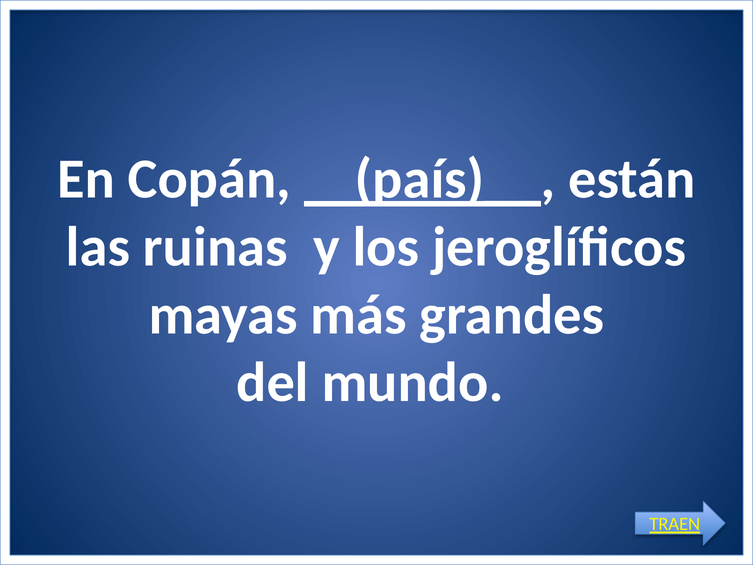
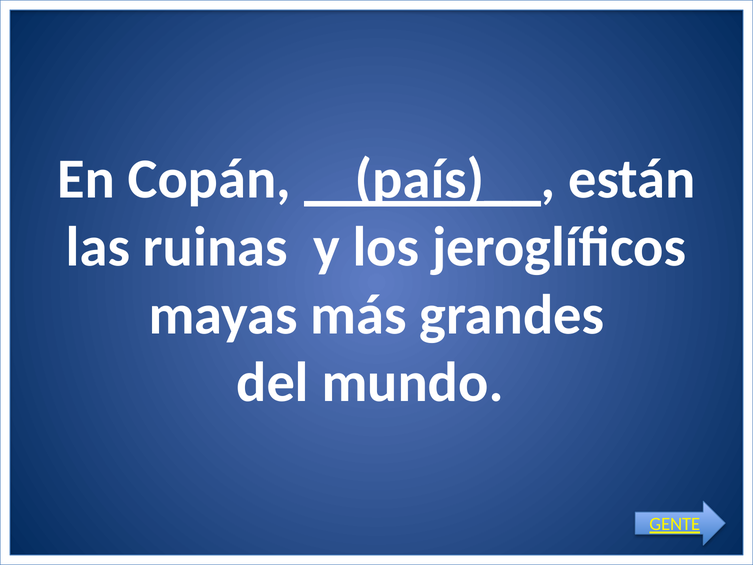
TRAEN: TRAEN -> GENTE
